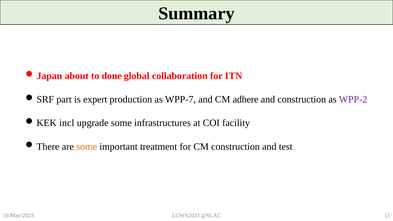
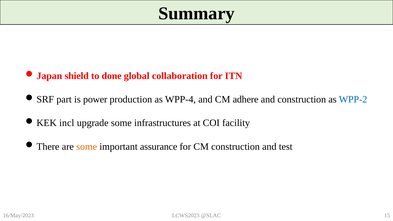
about: about -> shield
expert: expert -> power
WPP-7: WPP-7 -> WPP-4
WPP-2 colour: purple -> blue
treatment: treatment -> assurance
